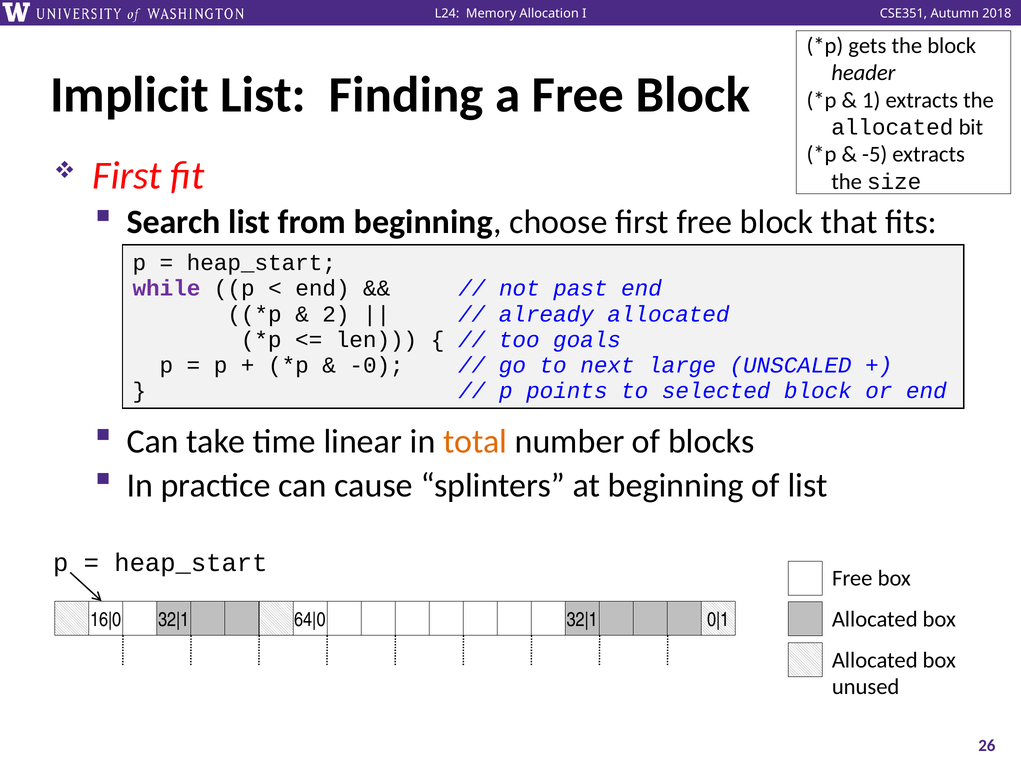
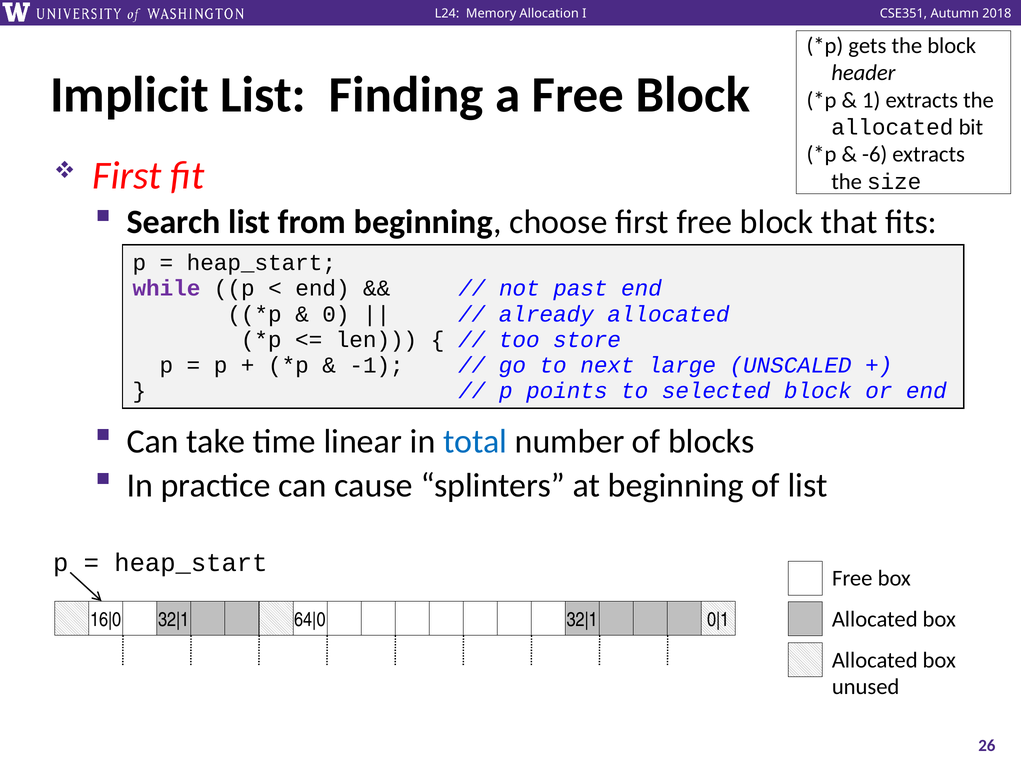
-5: -5 -> -6
2: 2 -> 0
goals: goals -> store
-0: -0 -> -1
total colour: orange -> blue
